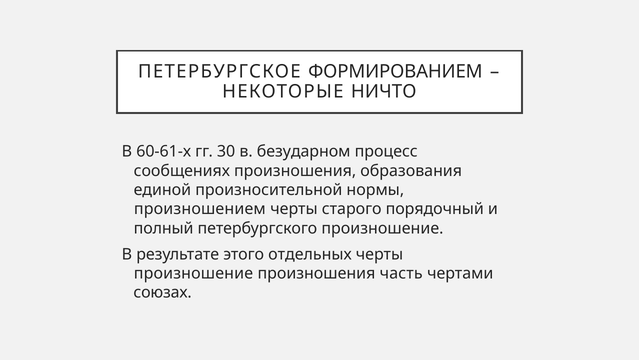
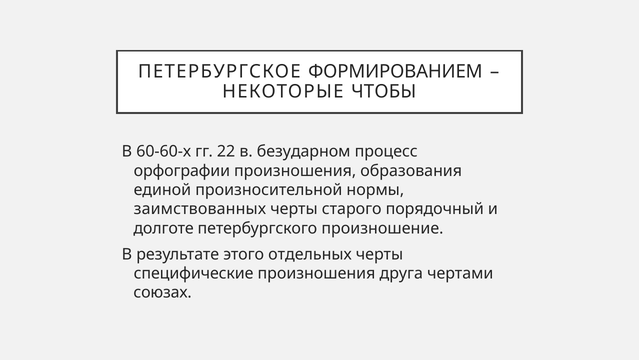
НИЧТО: НИЧТО -> ЧТОБЫ
60-61-х: 60-61-х -> 60-60-х
30: 30 -> 22
сообщениях: сообщениях -> орфографии
произношением: произношением -> заимствованных
полный: полный -> долготе
произношение at (193, 273): произношение -> специфические
часть: часть -> друга
